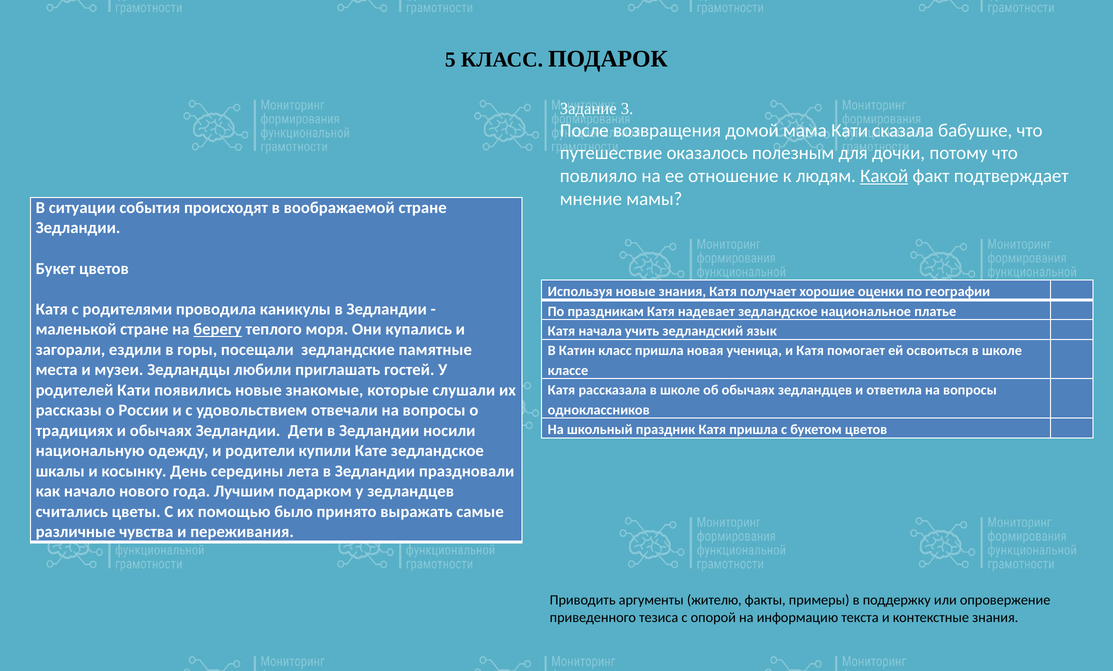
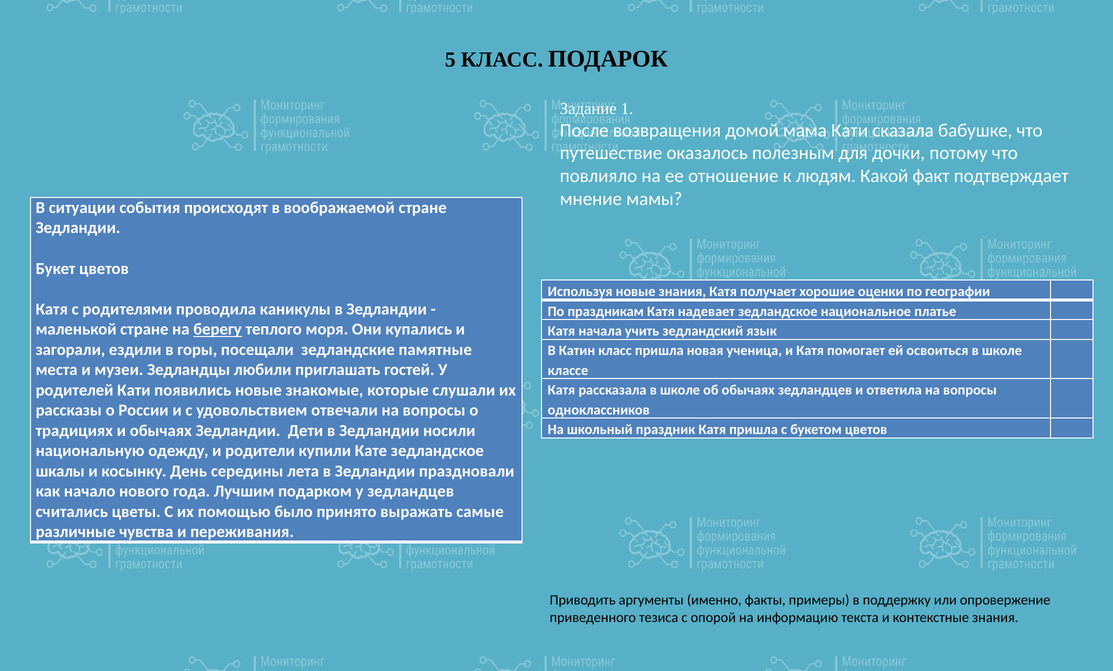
3: 3 -> 1
Какой underline: present -> none
жителю: жителю -> именно
